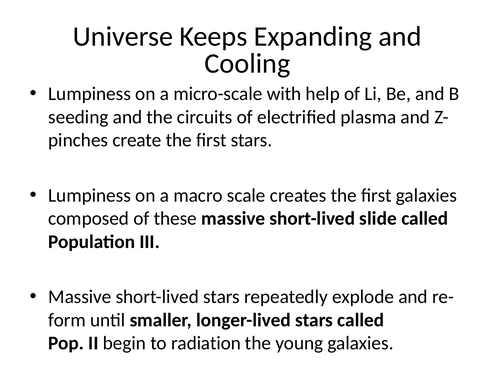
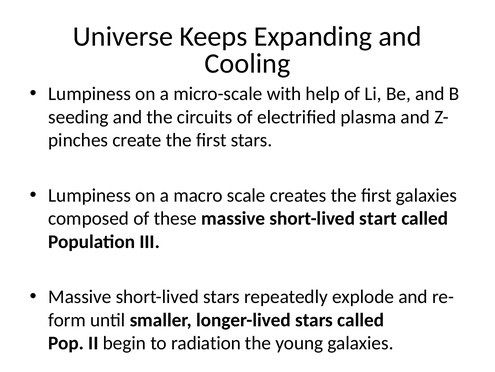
slide: slide -> start
